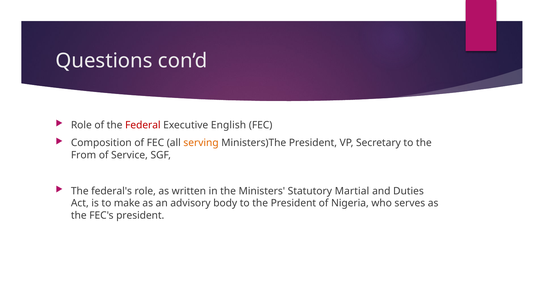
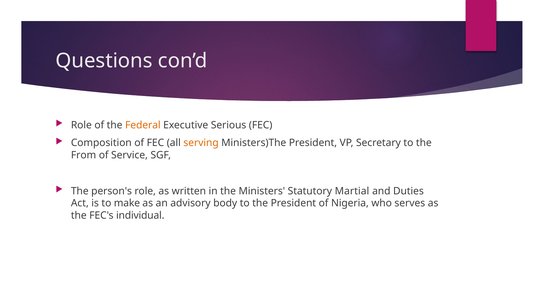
Federal colour: red -> orange
English: English -> Serious
federal's: federal's -> person's
FEC's president: president -> individual
